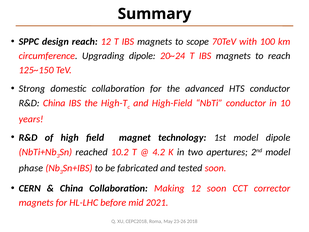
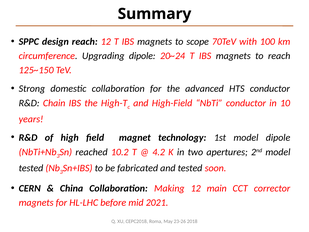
R&D China: China -> Chain
phase at (31, 168): phase -> tested
12 soon: soon -> main
